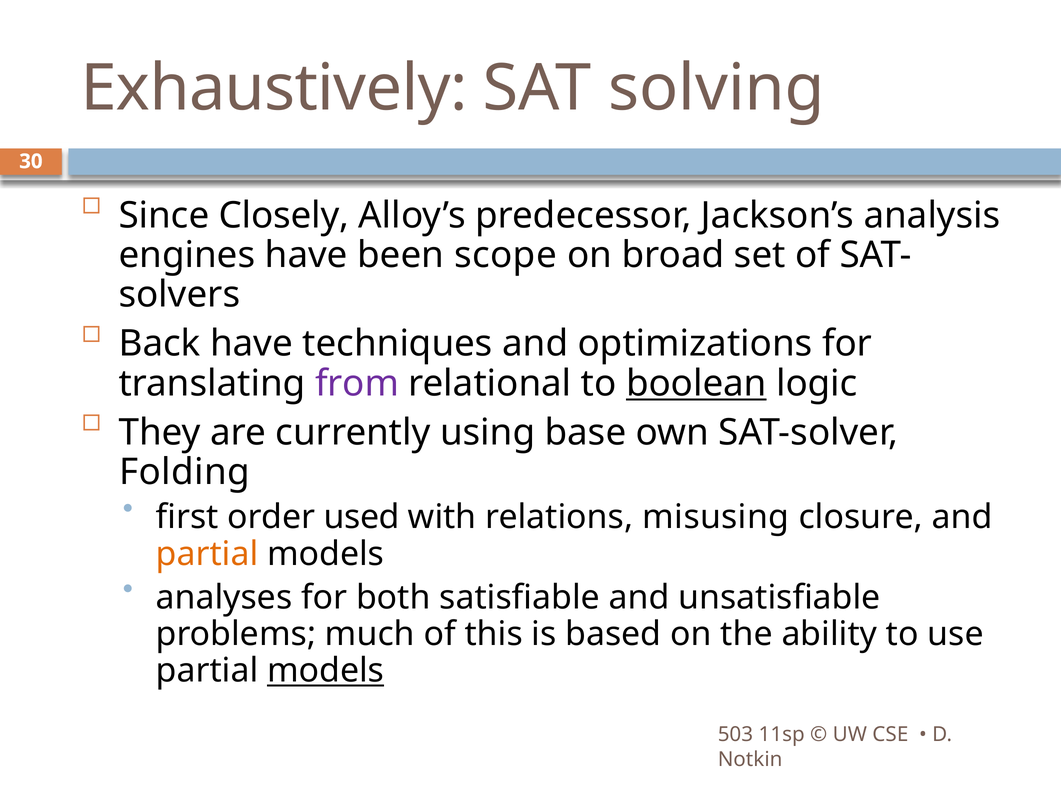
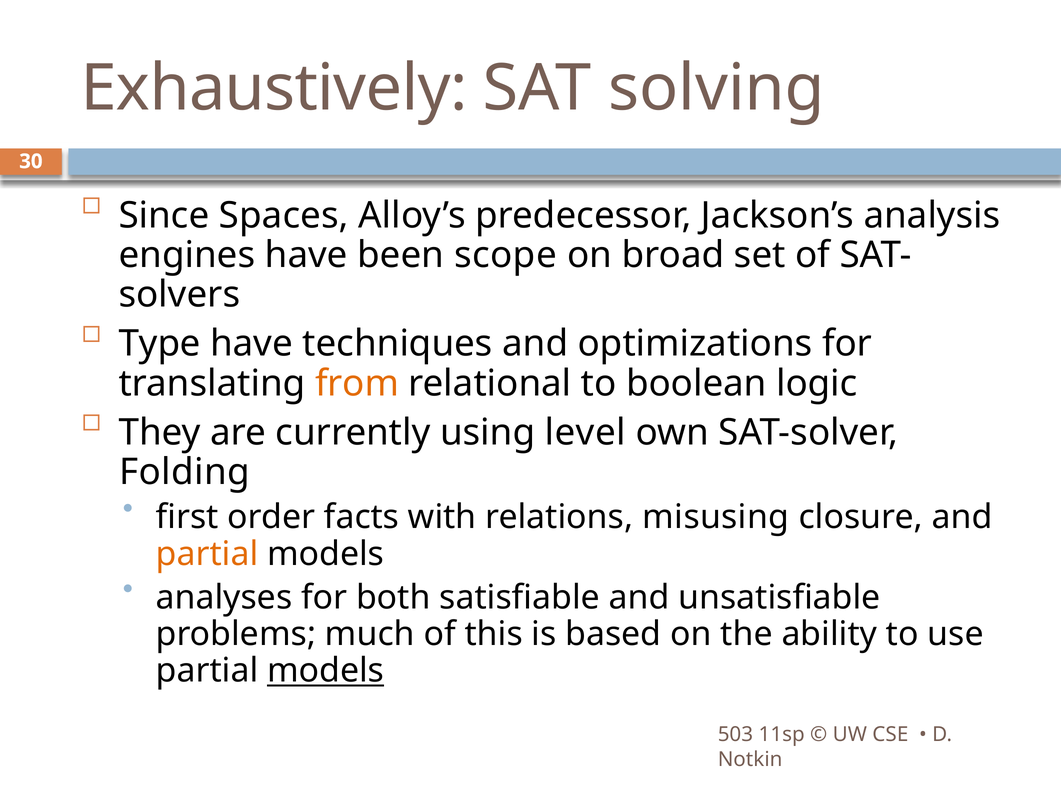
Closely: Closely -> Spaces
Back: Back -> Type
from colour: purple -> orange
boolean underline: present -> none
base: base -> level
used: used -> facts
